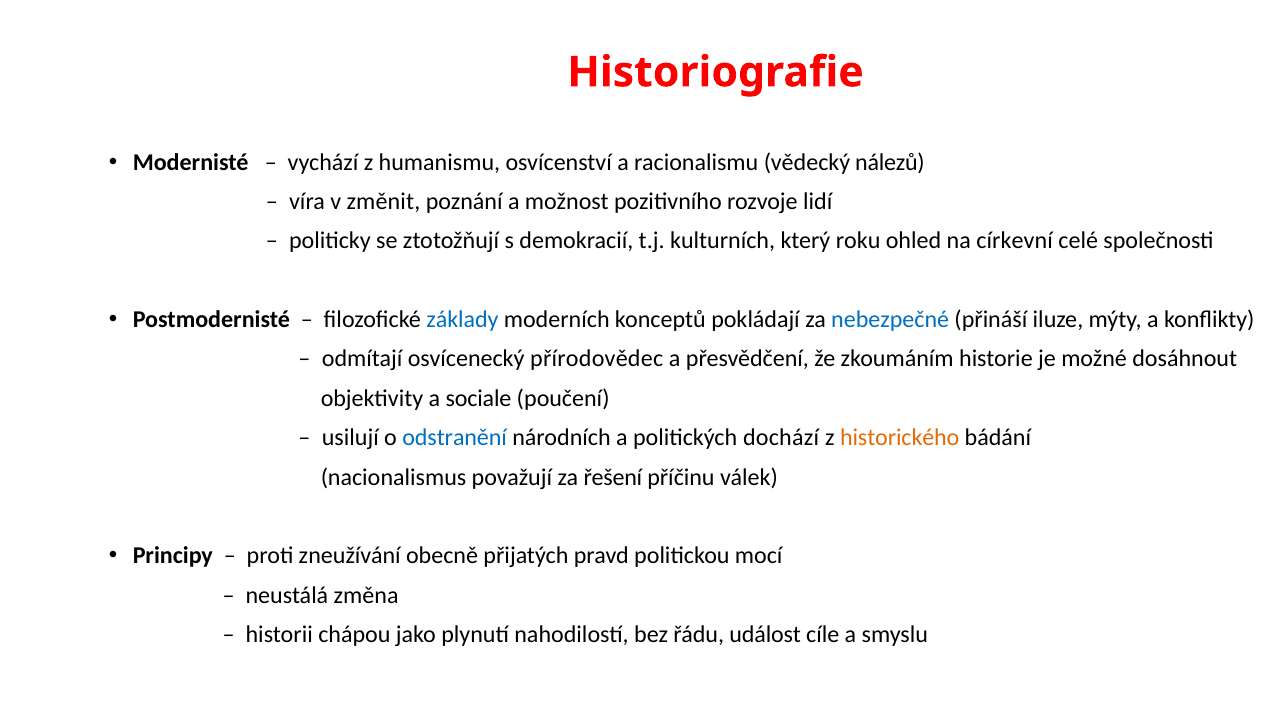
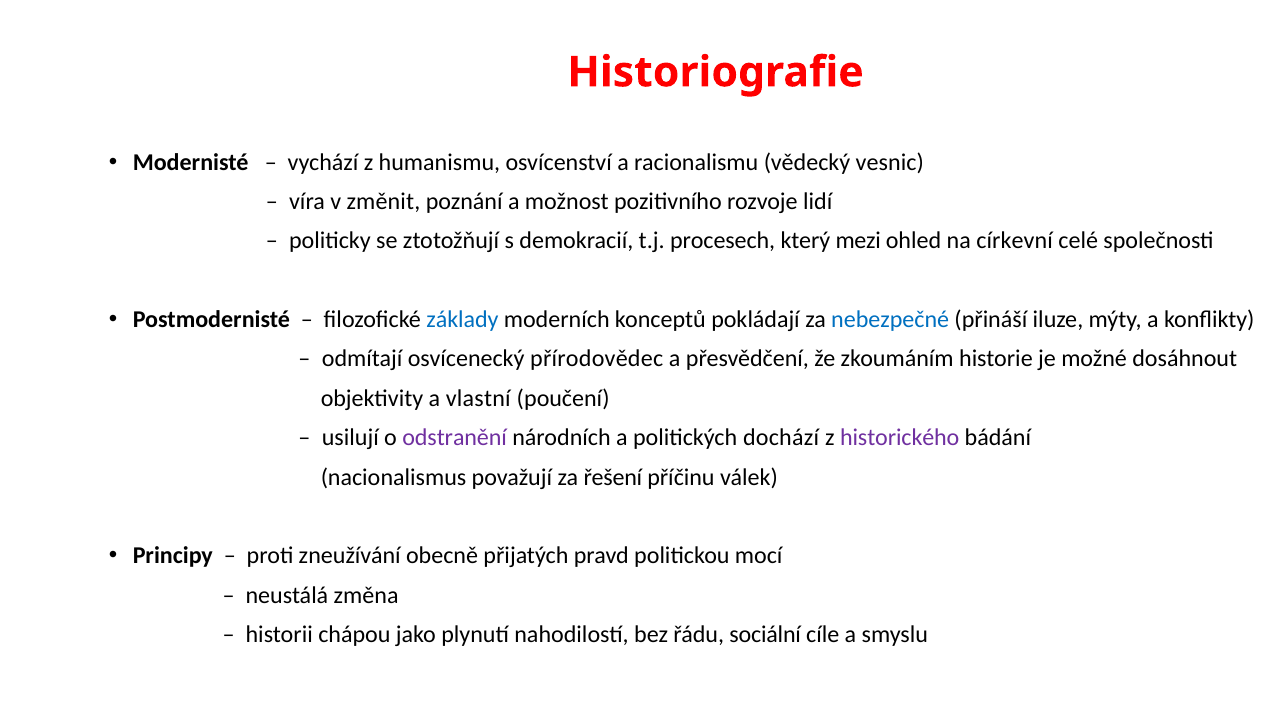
nálezů: nálezů -> vesnic
kulturních: kulturních -> procesech
roku: roku -> mezi
sociale: sociale -> vlastní
odstranění colour: blue -> purple
historického colour: orange -> purple
událost: událost -> sociální
